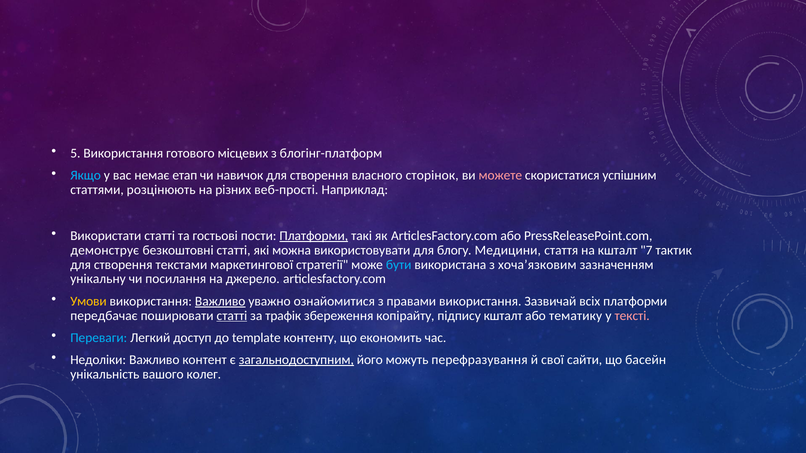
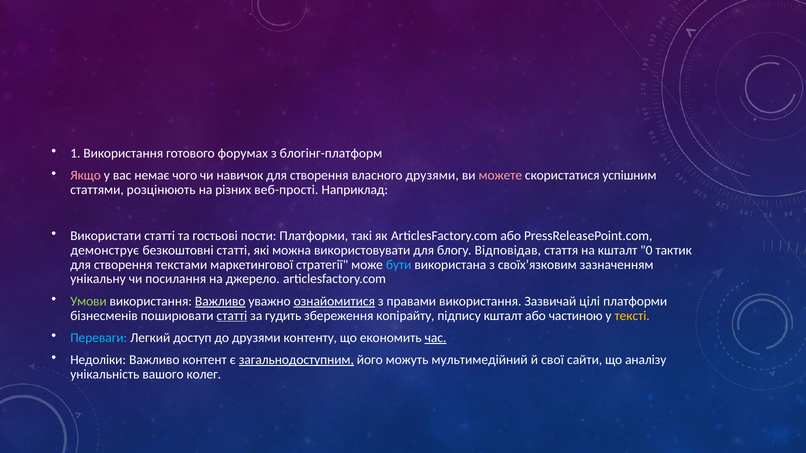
5: 5 -> 1
місцевих: місцевих -> форумах
Якщо colour: light blue -> pink
етап: етап -> чого
власного сторінок: сторінок -> друзями
Платформи at (314, 236) underline: present -> none
Медицини: Медицини -> Відповідав
7: 7 -> 0
хоча’язковим: хоча’язковим -> своїх’язковим
Умови colour: yellow -> light green
ознайомитися underline: none -> present
всіх: всіх -> цілі
передбачає: передбачає -> бізнесменів
трафік: трафік -> гудить
тематику: тематику -> частиною
тексті colour: pink -> yellow
до template: template -> друзями
час underline: none -> present
перефразування: перефразування -> мультимедійний
басейн: басейн -> аналізу
